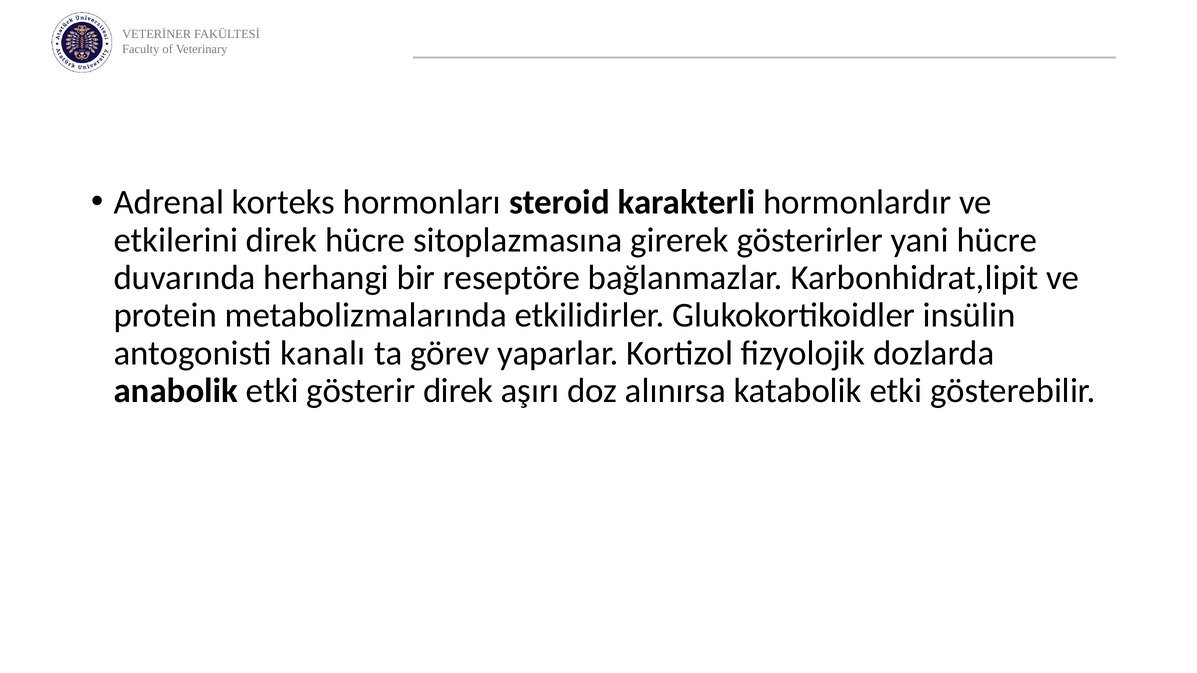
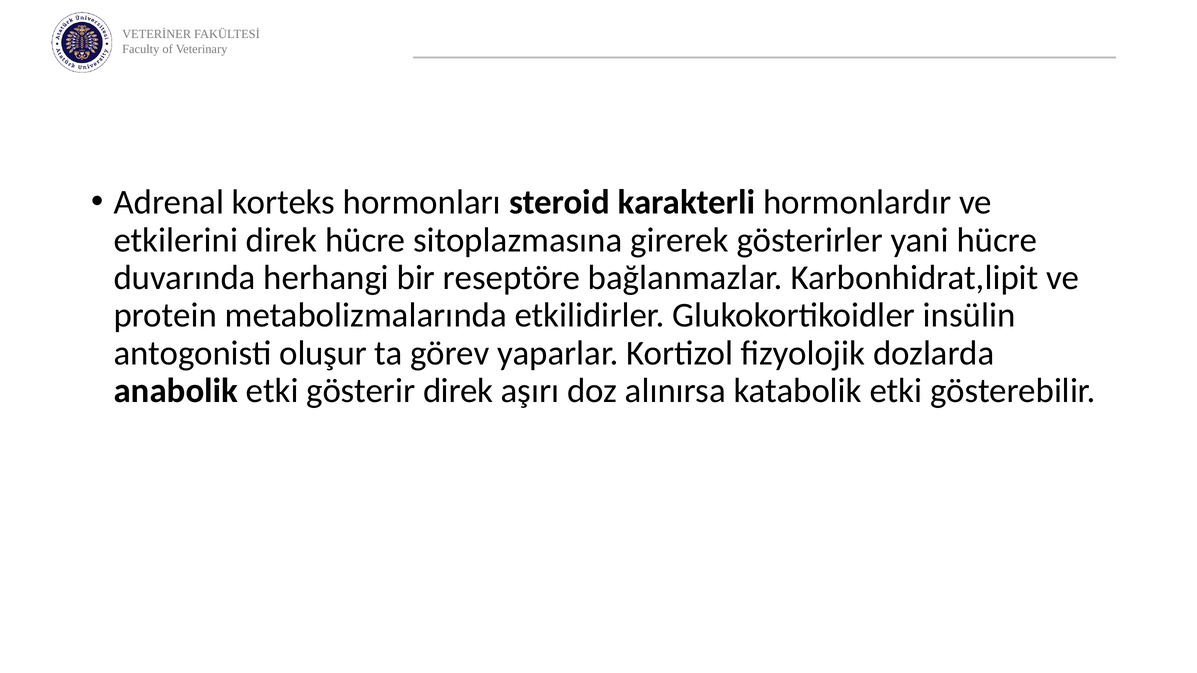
kanalı: kanalı -> oluşur
